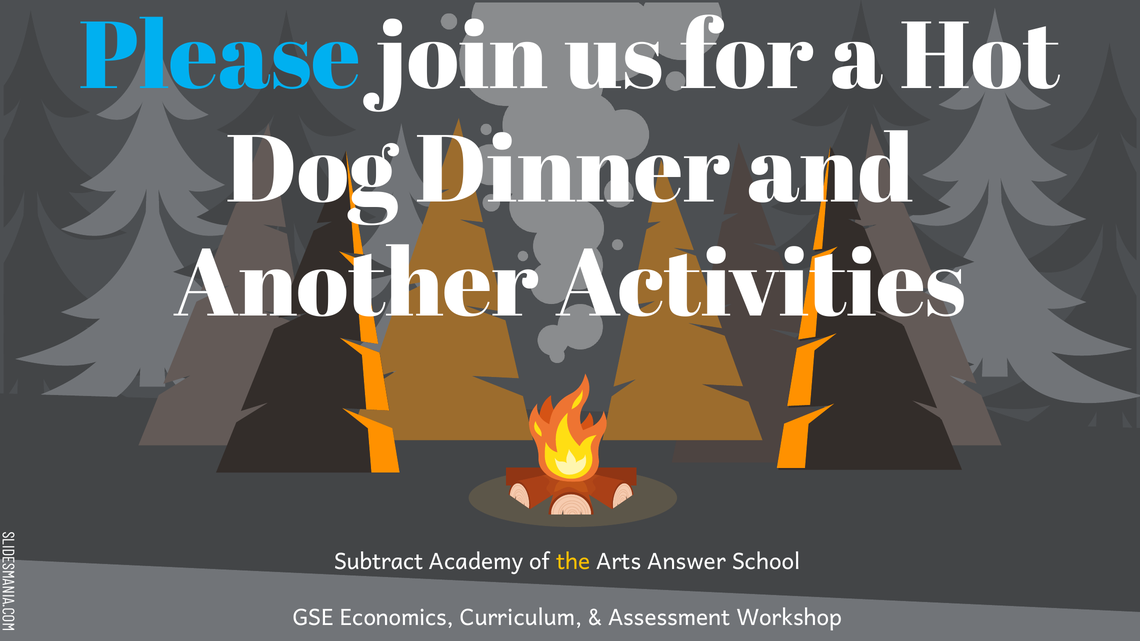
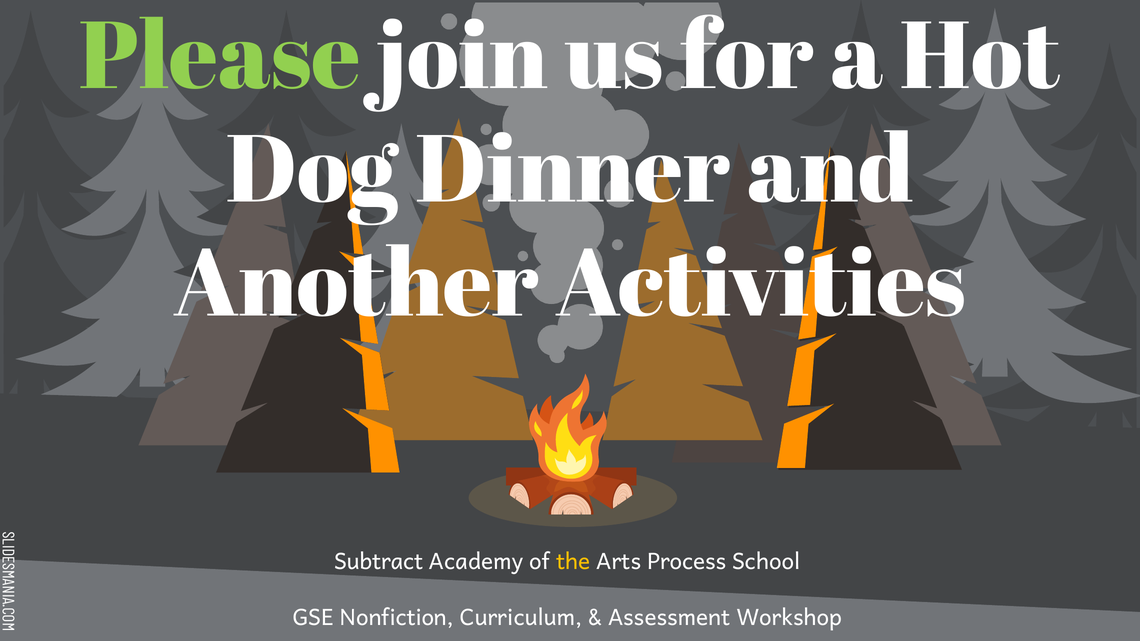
Please colour: light blue -> light green
Answer: Answer -> Process
Economics: Economics -> Nonfiction
